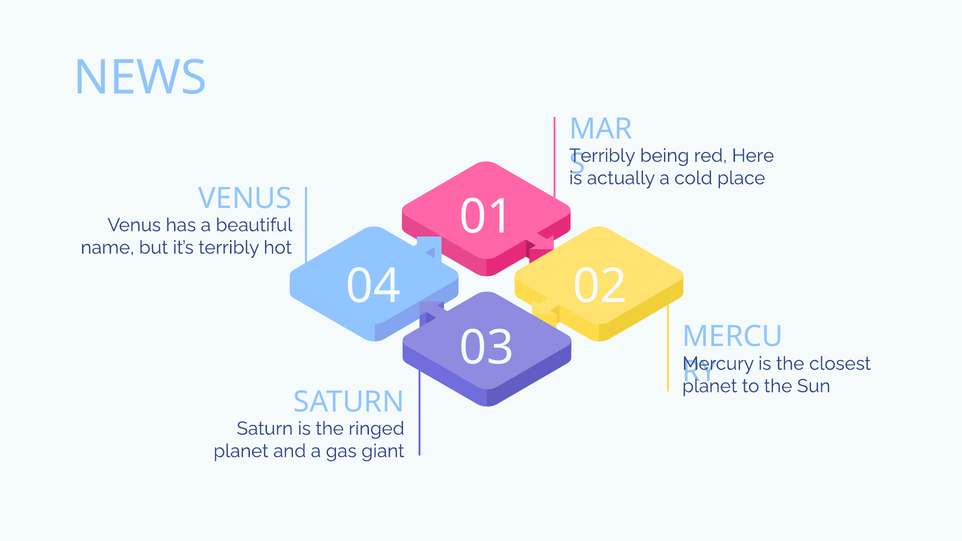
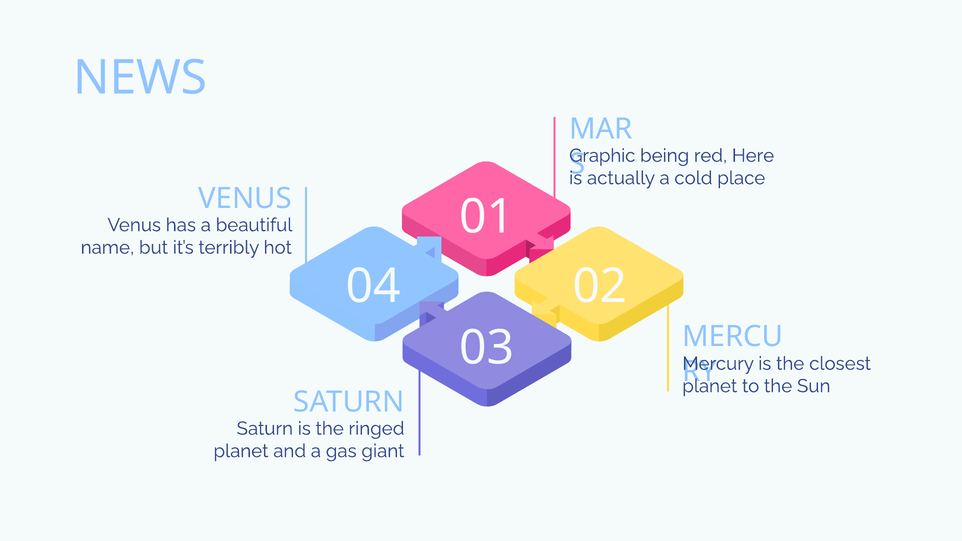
Terribly at (602, 156): Terribly -> Graphic
